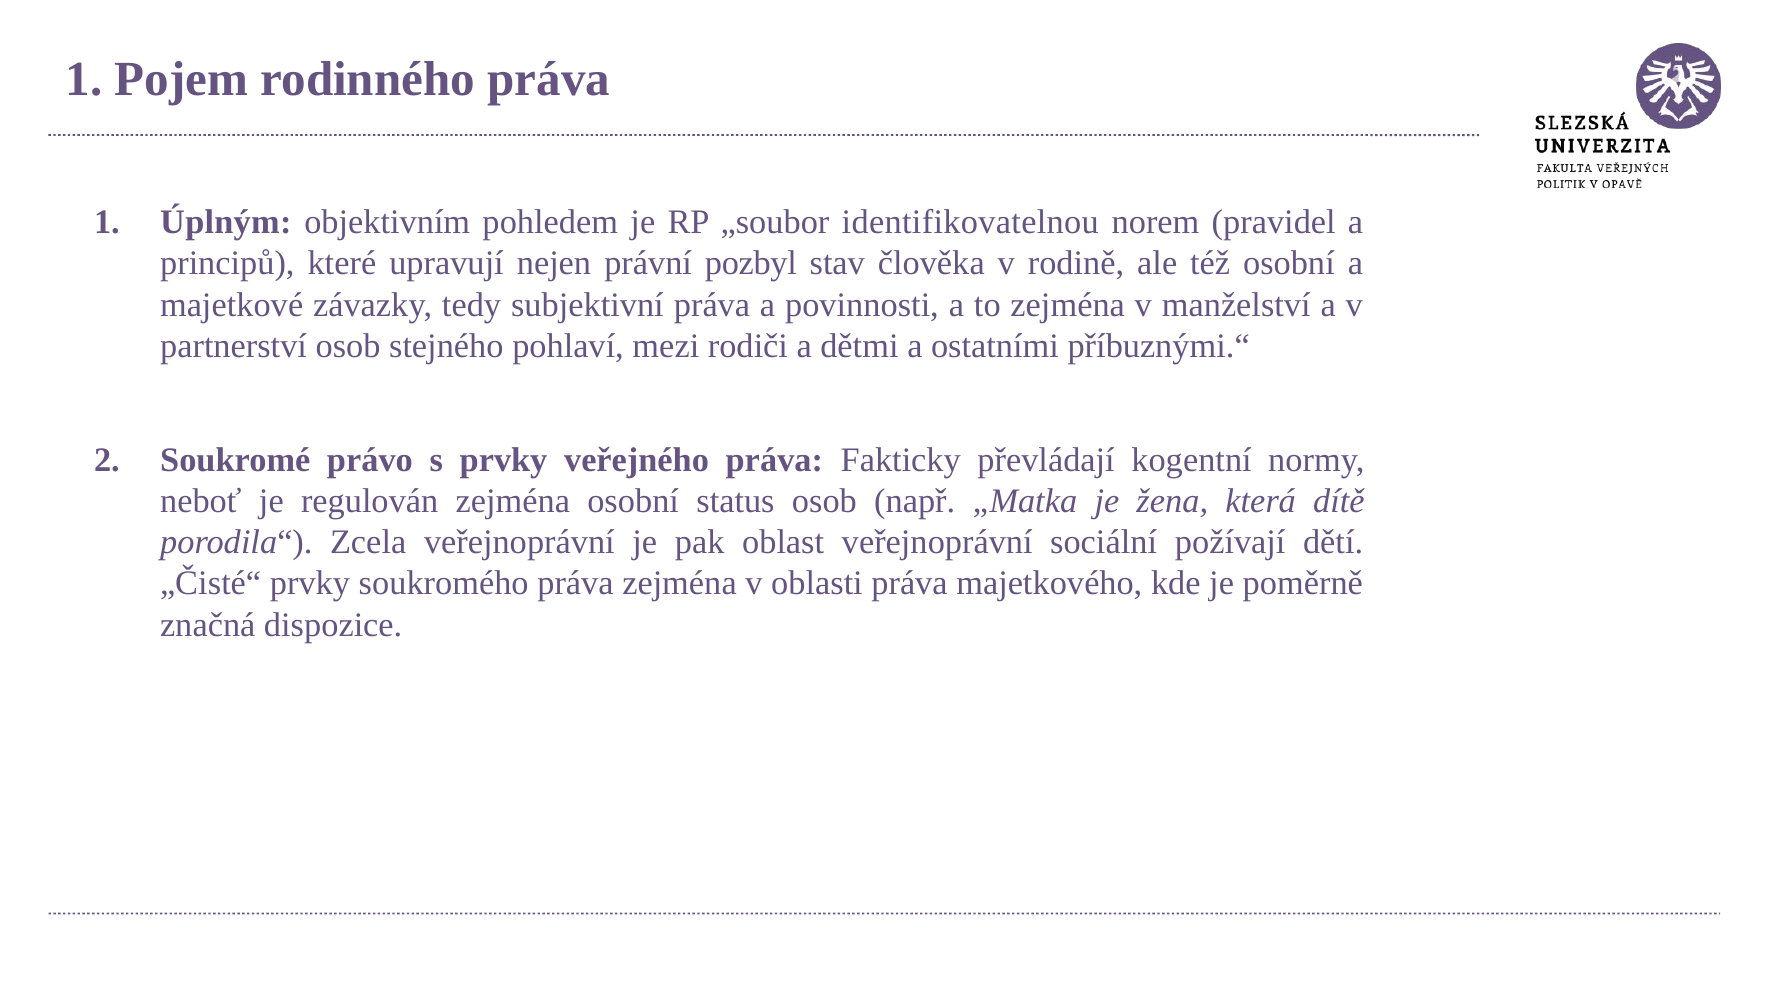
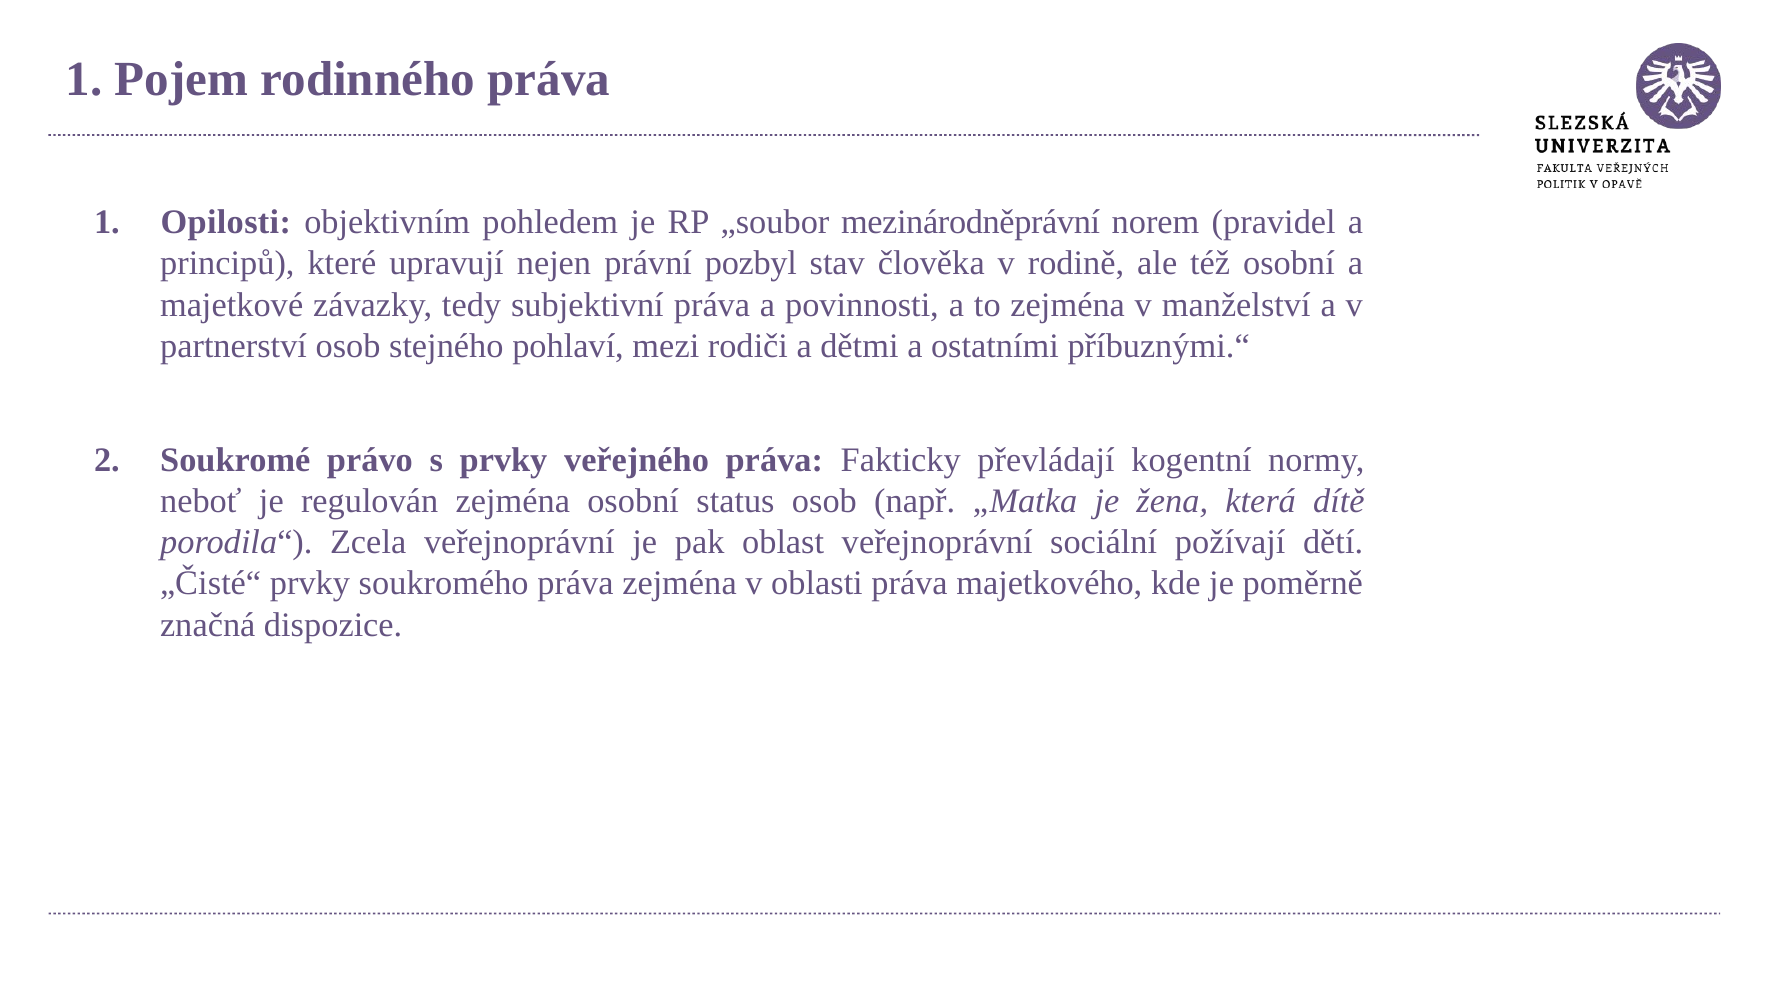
Úplným: Úplným -> Opilosti
identifikovatelnou: identifikovatelnou -> mezinárodněprávní
